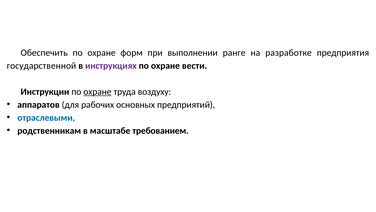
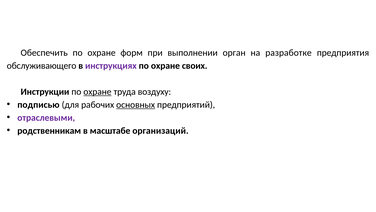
ранге: ранге -> орган
государственной: государственной -> обслуживающего
вести: вести -> своих
аппаратов: аппаратов -> подписью
основных underline: none -> present
отраслевыми colour: blue -> purple
требованием: требованием -> организаций
